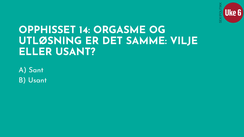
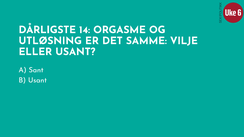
OPPHISSET: OPPHISSET -> DÅRLIGSTE
